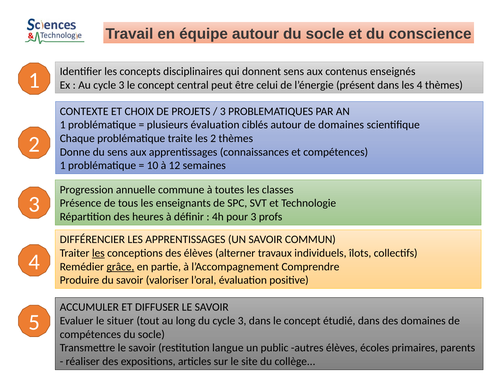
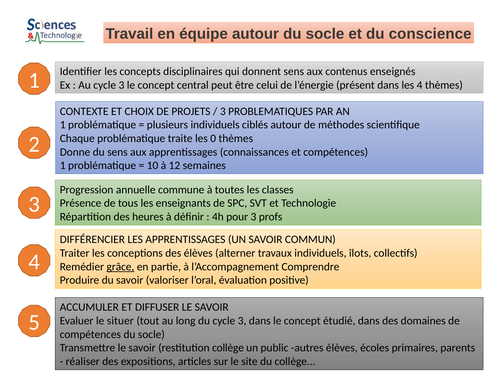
plusieurs évaluation: évaluation -> individuels
de domaines: domaines -> méthodes
les 2: 2 -> 0
les at (98, 253) underline: present -> none
restitution langue: langue -> collège
